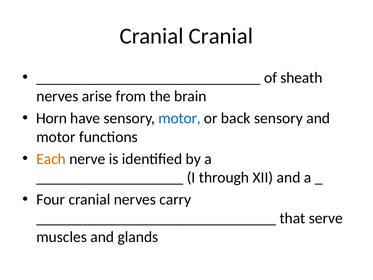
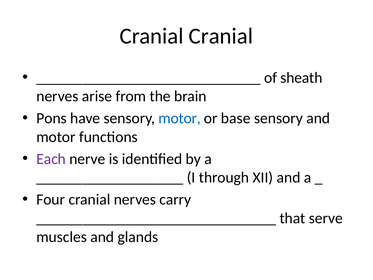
Horn: Horn -> Pons
back: back -> base
Each colour: orange -> purple
